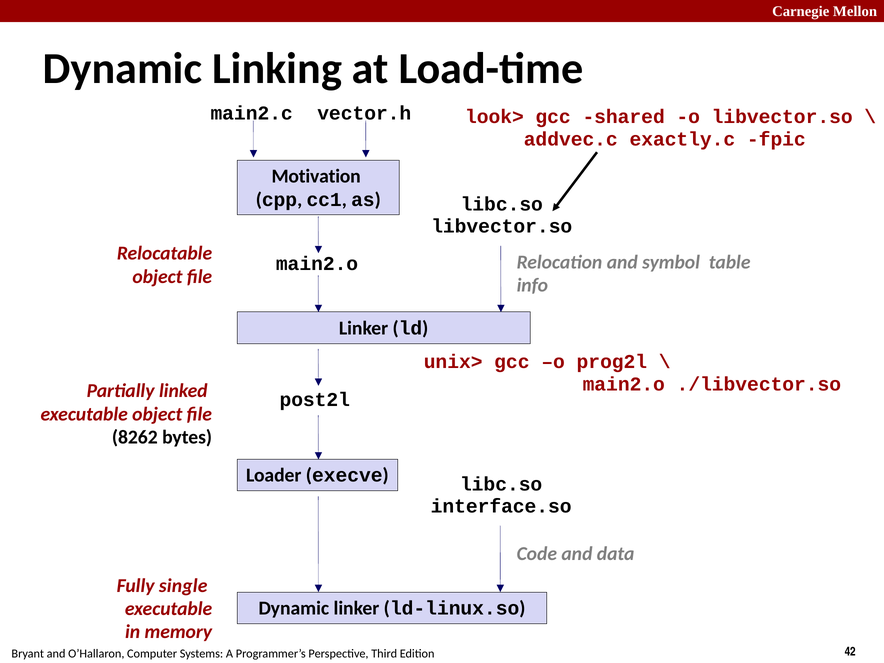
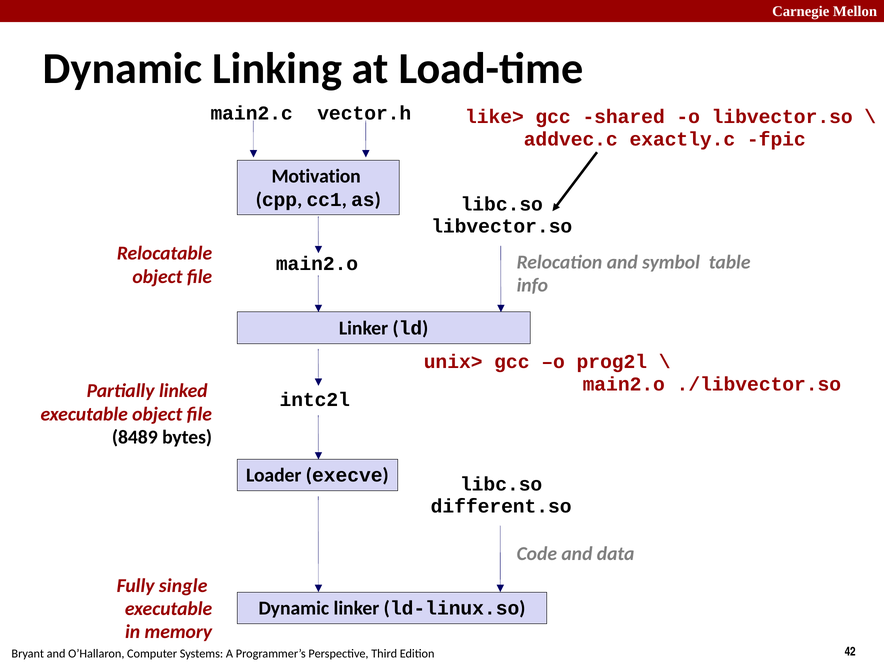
look>: look> -> like>
post2l: post2l -> intc2l
8262: 8262 -> 8489
interface.so: interface.so -> different.so
